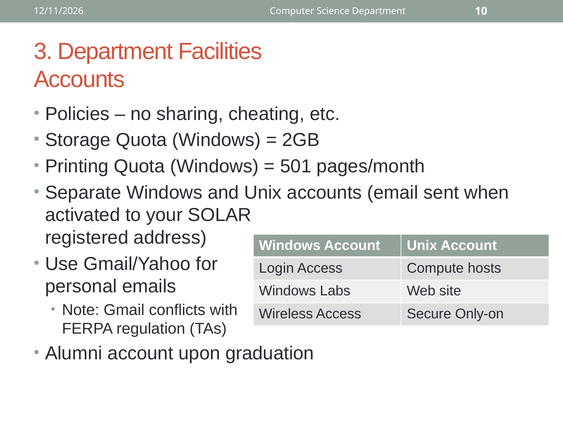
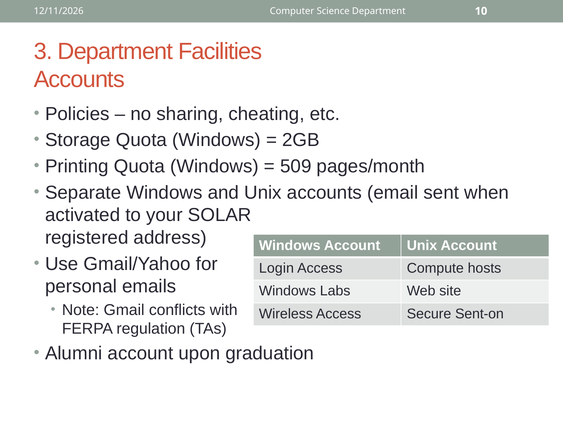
501: 501 -> 509
Only-on: Only-on -> Sent-on
